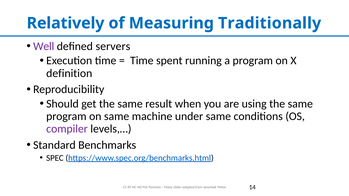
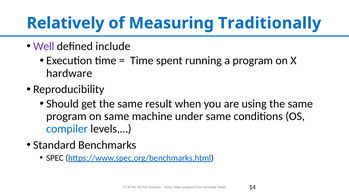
servers: servers -> include
definition: definition -> hardware
compiler colour: purple -> blue
